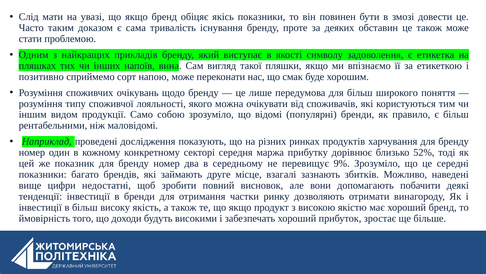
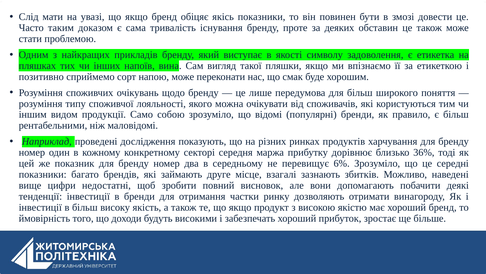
52%: 52% -> 36%
9%: 9% -> 6%
